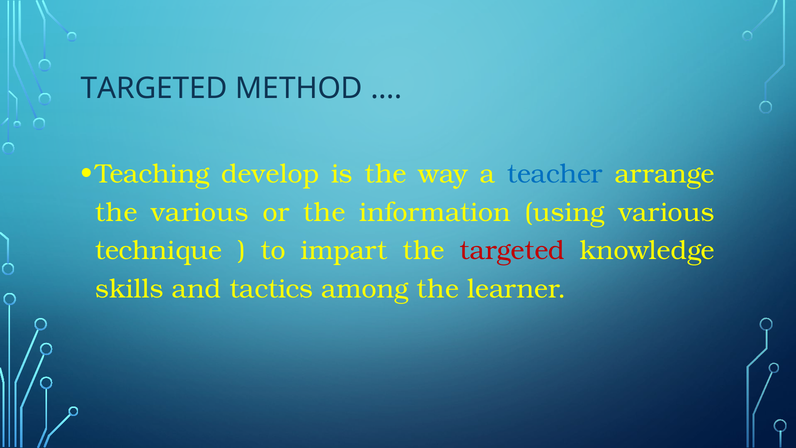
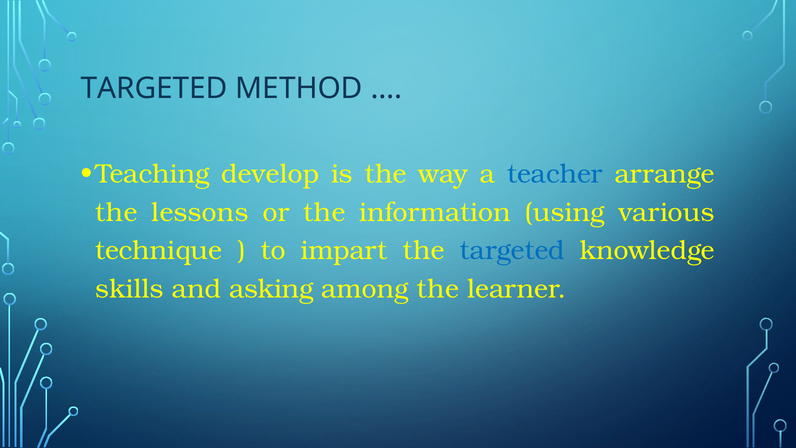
the various: various -> lessons
targeted at (512, 251) colour: red -> blue
tactics: tactics -> asking
